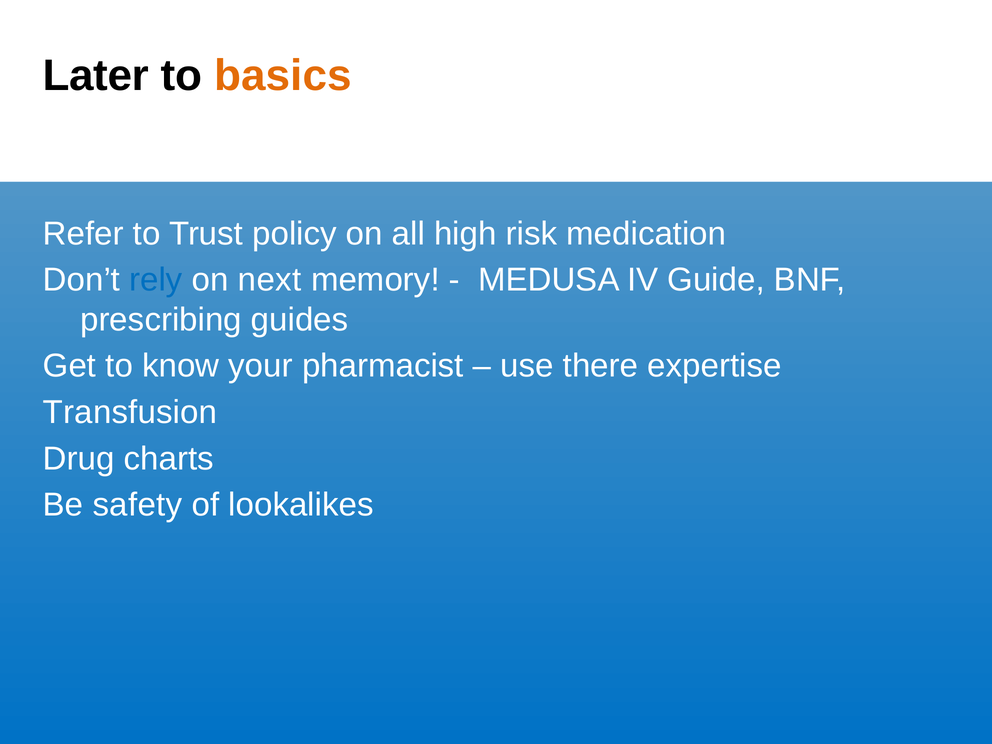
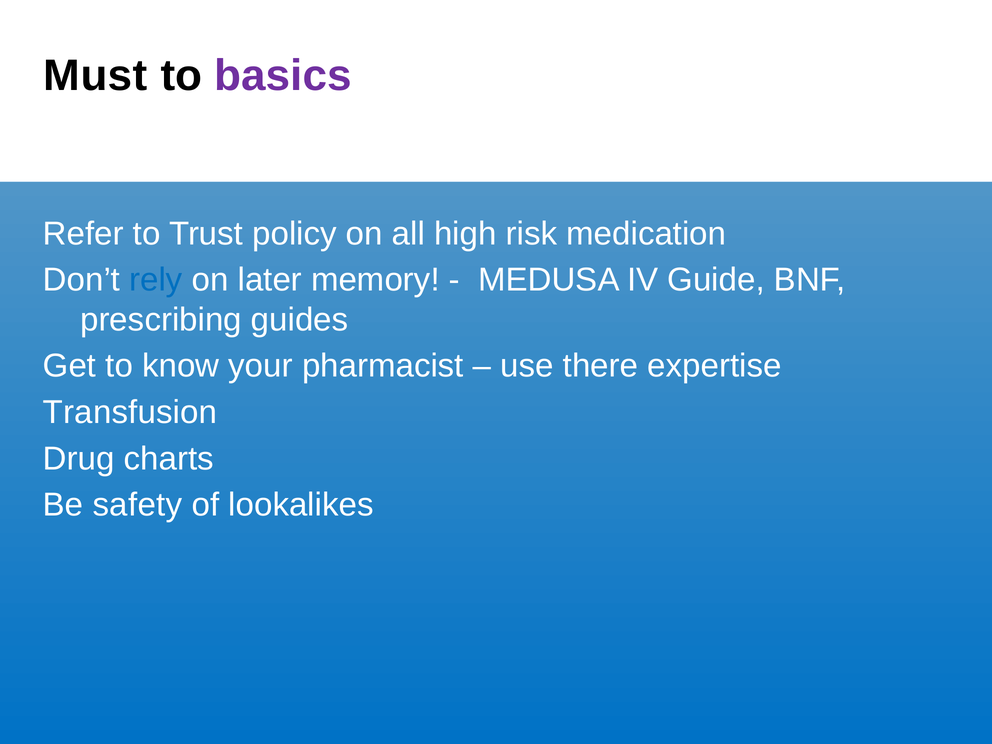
Later: Later -> Must
basics colour: orange -> purple
next: next -> later
